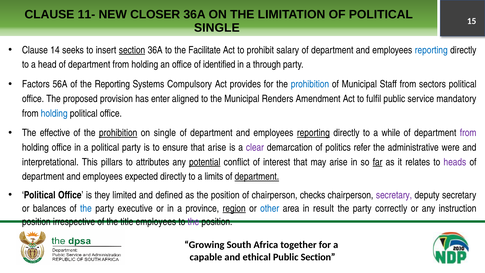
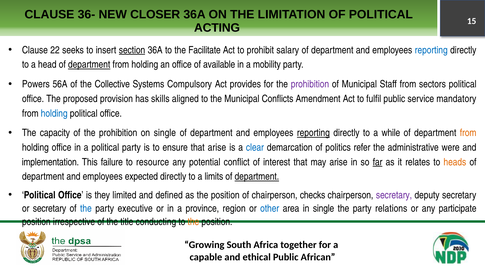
11-: 11- -> 36-
SINGLE at (217, 28): SINGLE -> ACTING
14: 14 -> 22
department at (89, 65) underline: none -> present
identified: identified -> available
through: through -> mobility
Factors: Factors -> Powers
the Reporting: Reporting -> Collective
prohibition at (310, 84) colour: blue -> purple
enter: enter -> skills
Renders: Renders -> Conflicts
effective: effective -> capacity
prohibition at (118, 133) underline: present -> none
from at (468, 133) colour: purple -> orange
clear colour: purple -> blue
interpretational: interpretational -> implementation
pillars: pillars -> failure
attributes: attributes -> resource
potential underline: present -> none
heads colour: purple -> orange
or balances: balances -> secretary
region underline: present -> none
in result: result -> single
correctly: correctly -> relations
instruction: instruction -> participate
title employees: employees -> conducting
the at (193, 222) colour: purple -> orange
Public Section: Section -> African
